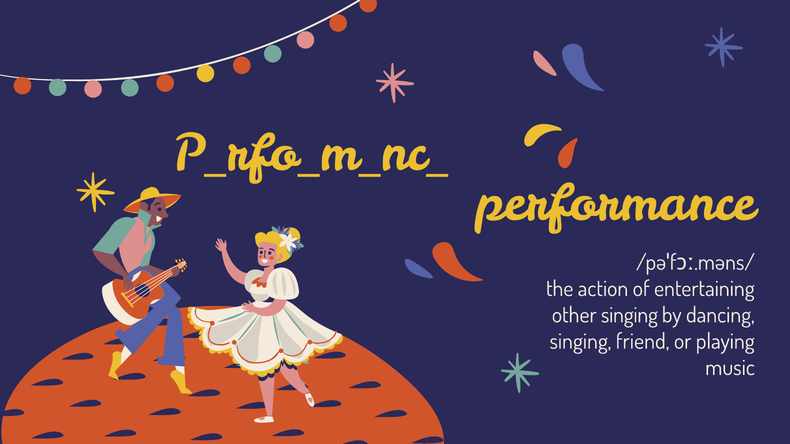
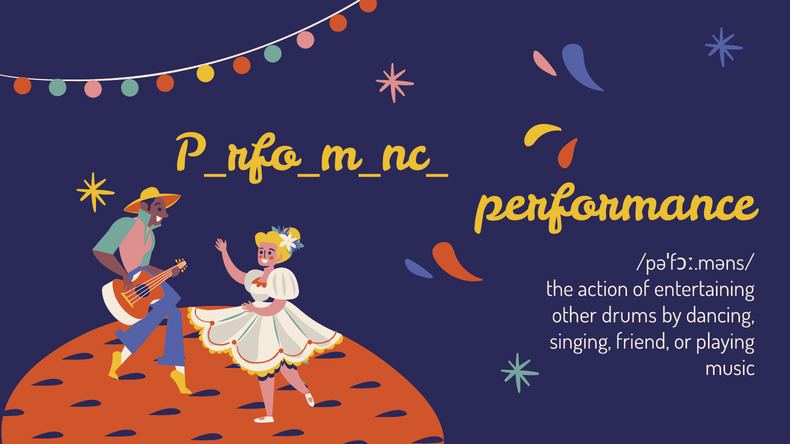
other singing: singing -> drums
